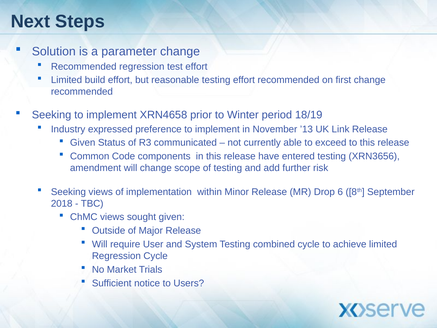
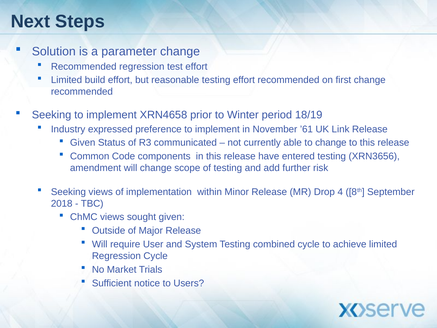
’13: ’13 -> ’61
to exceed: exceed -> change
6: 6 -> 4
